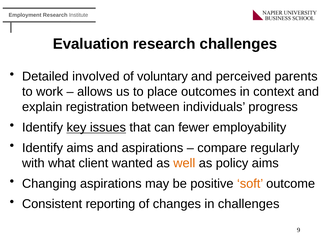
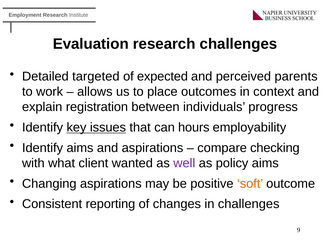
involved: involved -> targeted
voluntary: voluntary -> expected
fewer: fewer -> hours
regularly: regularly -> checking
well colour: orange -> purple
